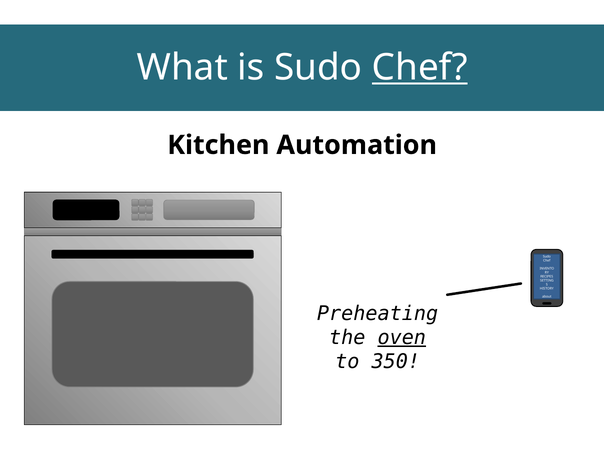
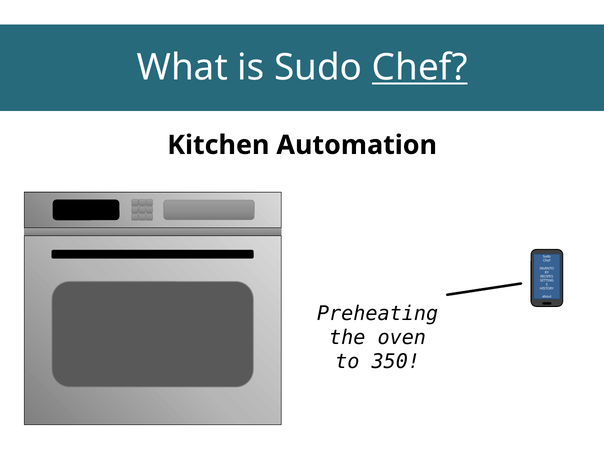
oven underline: present -> none
